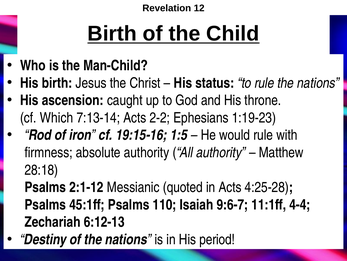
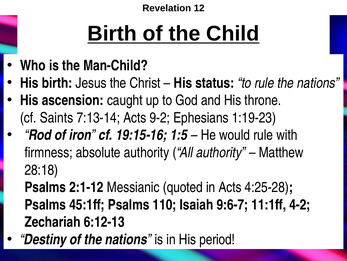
Which: Which -> Saints
2-2: 2-2 -> 9-2
4-4: 4-4 -> 4-2
